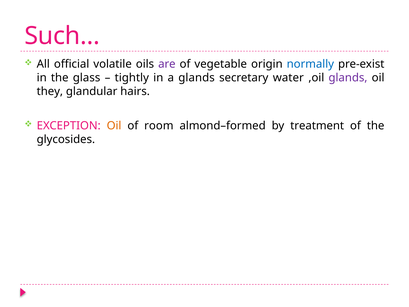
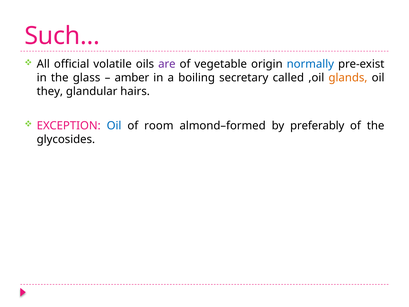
tightly: tightly -> amber
a glands: glands -> boiling
water: water -> called
glands at (348, 78) colour: purple -> orange
Oil at (114, 126) colour: orange -> blue
treatment: treatment -> preferably
